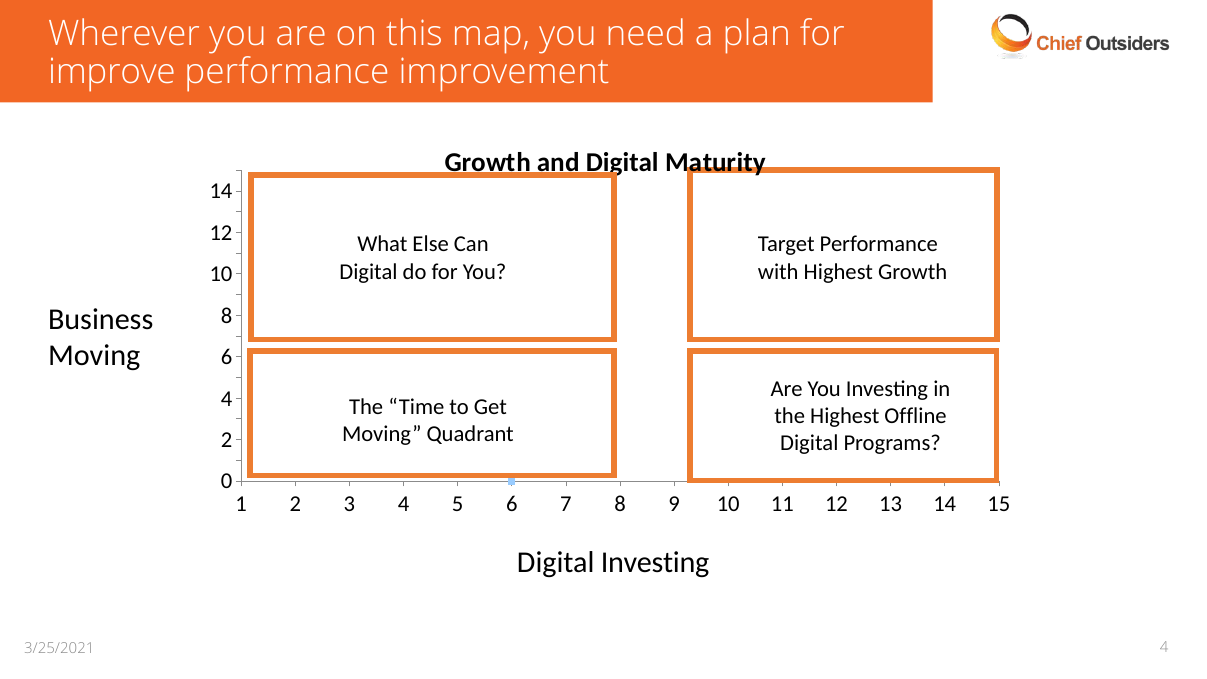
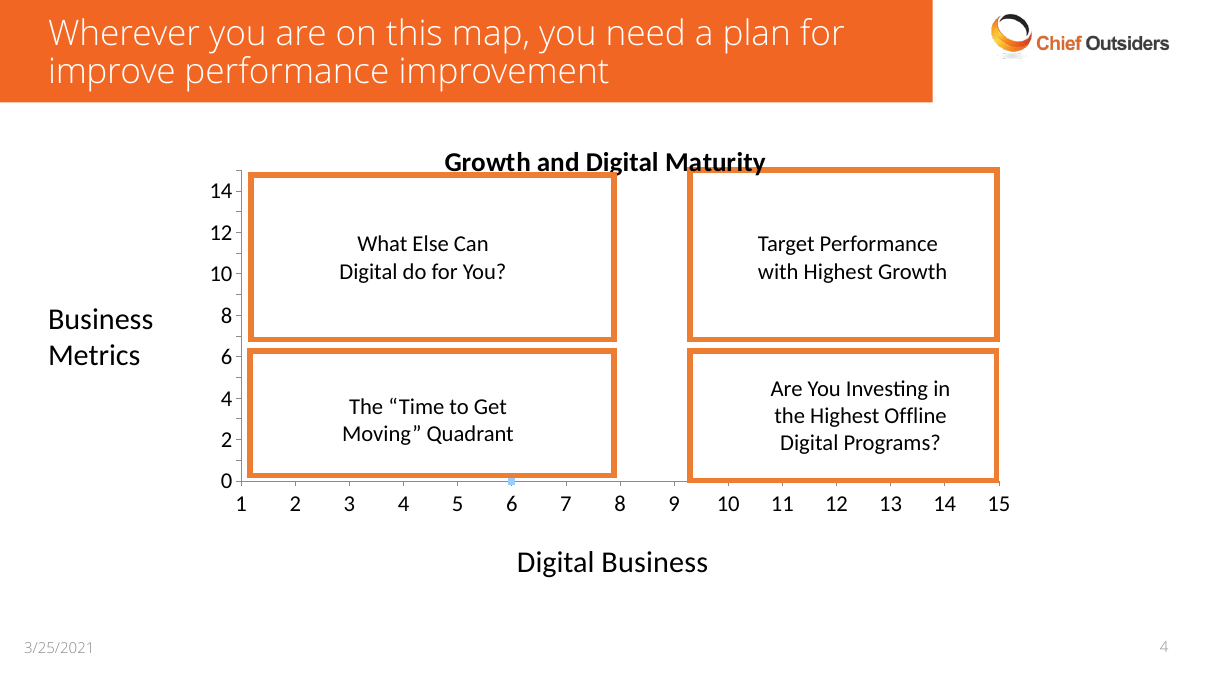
Moving at (94, 356): Moving -> Metrics
Digital Investing: Investing -> Business
